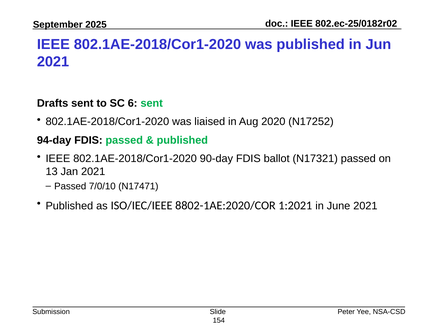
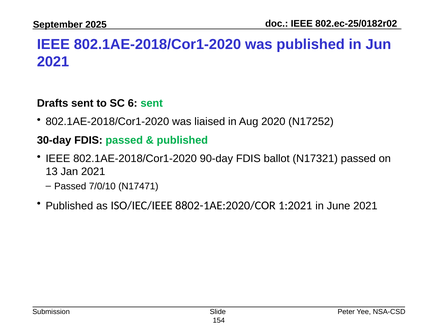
94-day: 94-day -> 30-day
